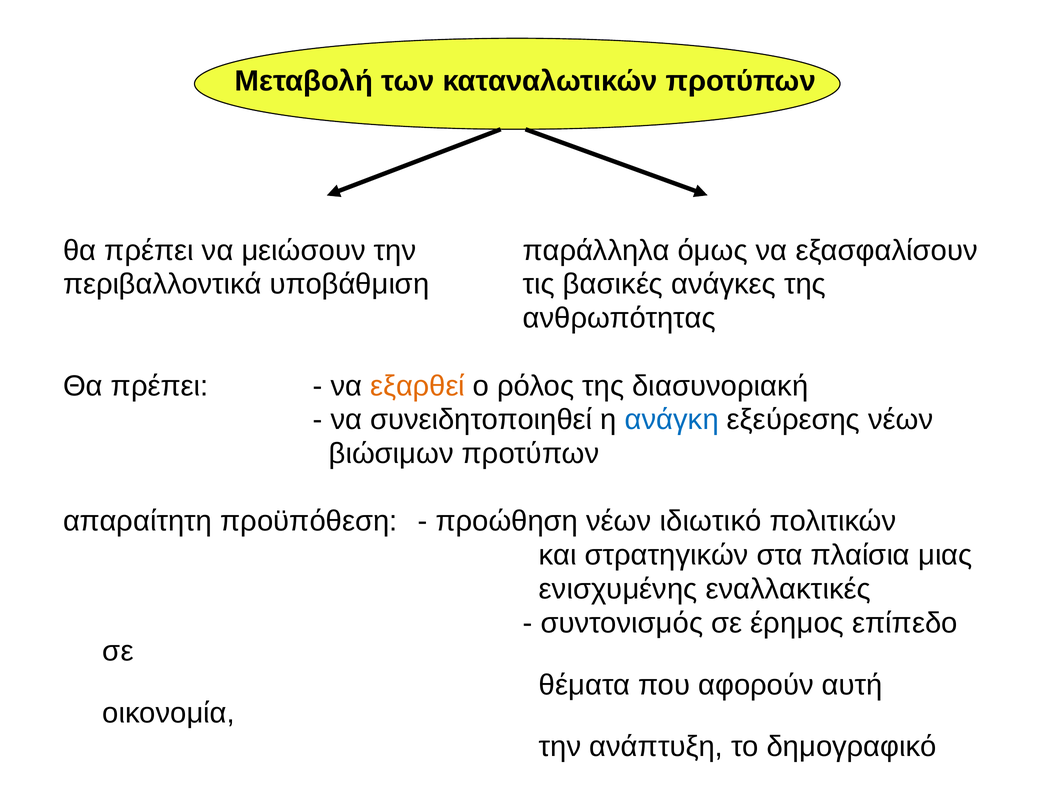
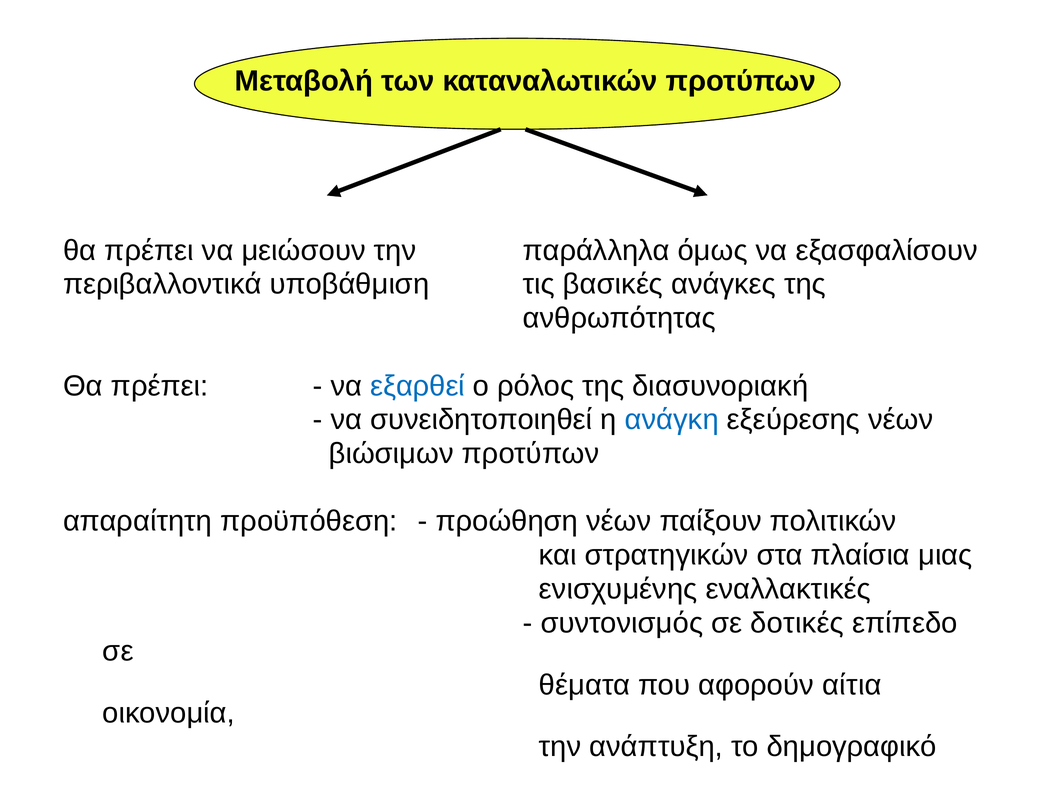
εξαρθεί colour: orange -> blue
ιδιωτικό: ιδιωτικό -> παίξουν
έρημος: έρημος -> δοτικές
αυτή: αυτή -> αίτια
